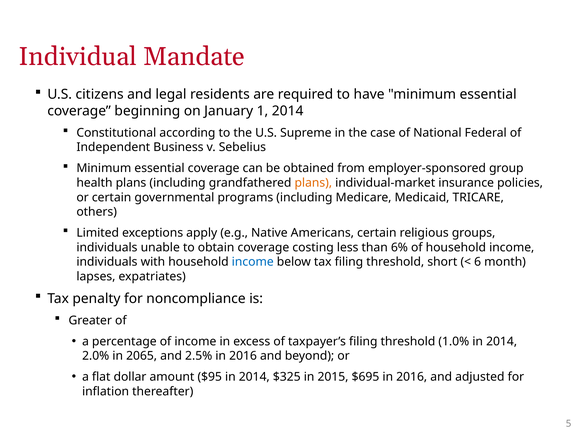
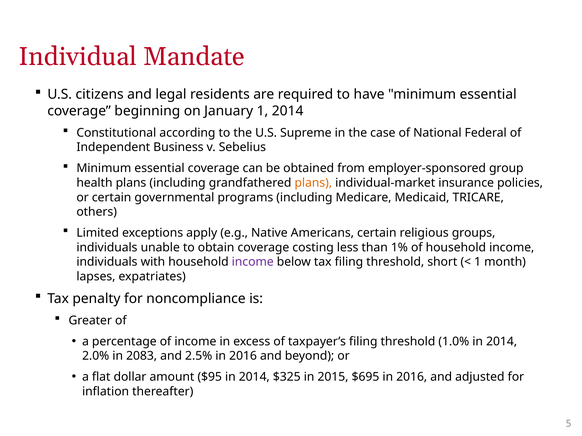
6%: 6% -> 1%
income at (253, 262) colour: blue -> purple
6 at (478, 262): 6 -> 1
2065: 2065 -> 2083
